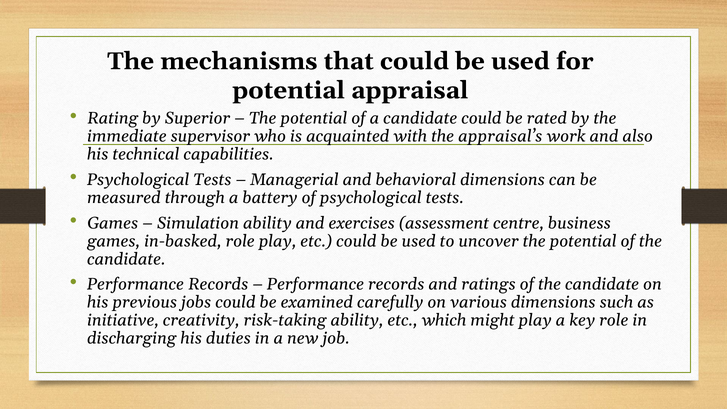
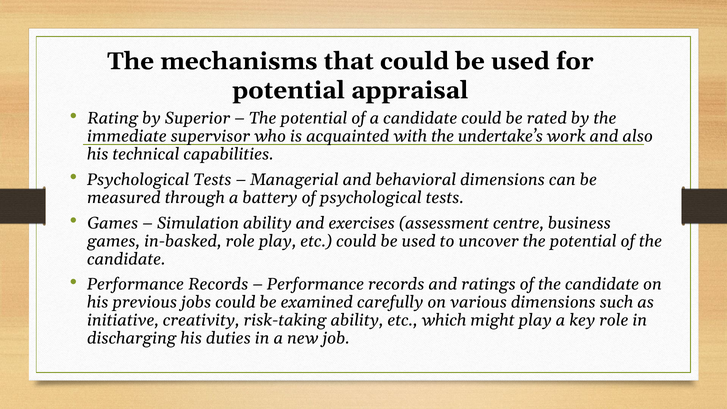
appraisal’s: appraisal’s -> undertake’s
